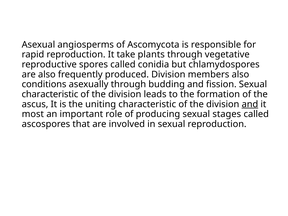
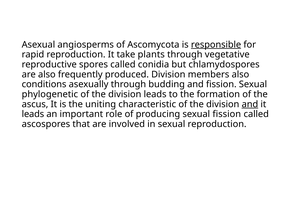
responsible underline: none -> present
characteristic at (50, 94): characteristic -> phylogenetic
most at (33, 114): most -> leads
sexual stages: stages -> fission
